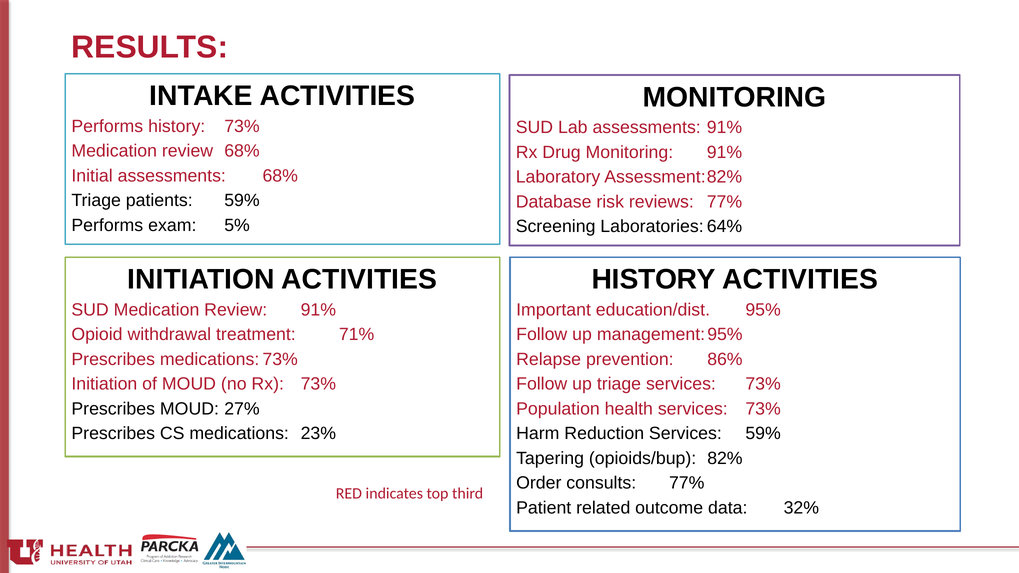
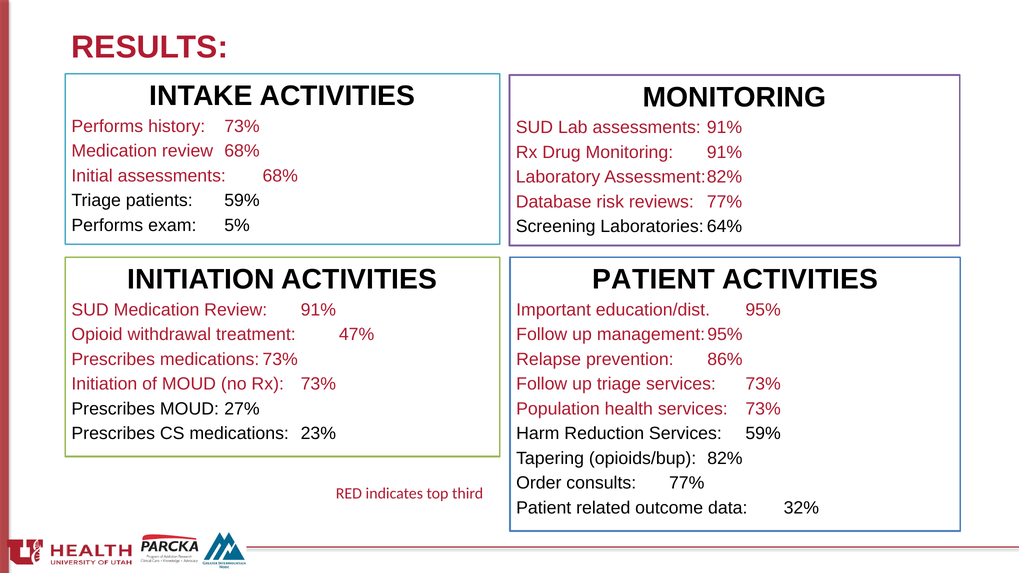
HISTORY at (654, 279): HISTORY -> PATIENT
71%: 71% -> 47%
